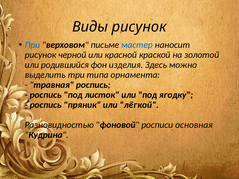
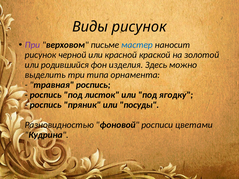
При colour: blue -> purple
лёгкой: лёгкой -> посуды
основная: основная -> цветами
